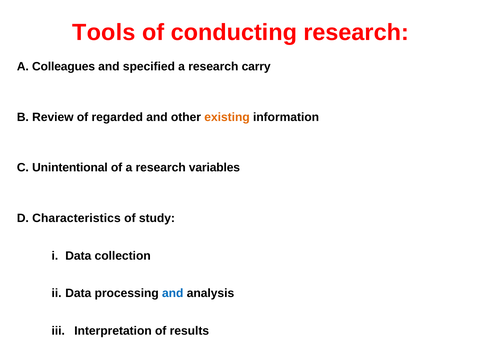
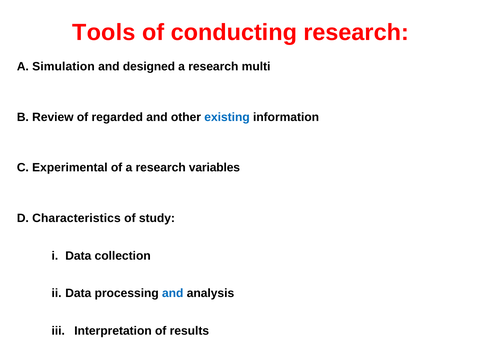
Colleagues: Colleagues -> Simulation
specified: specified -> designed
carry: carry -> multi
existing colour: orange -> blue
Unintentional: Unintentional -> Experimental
